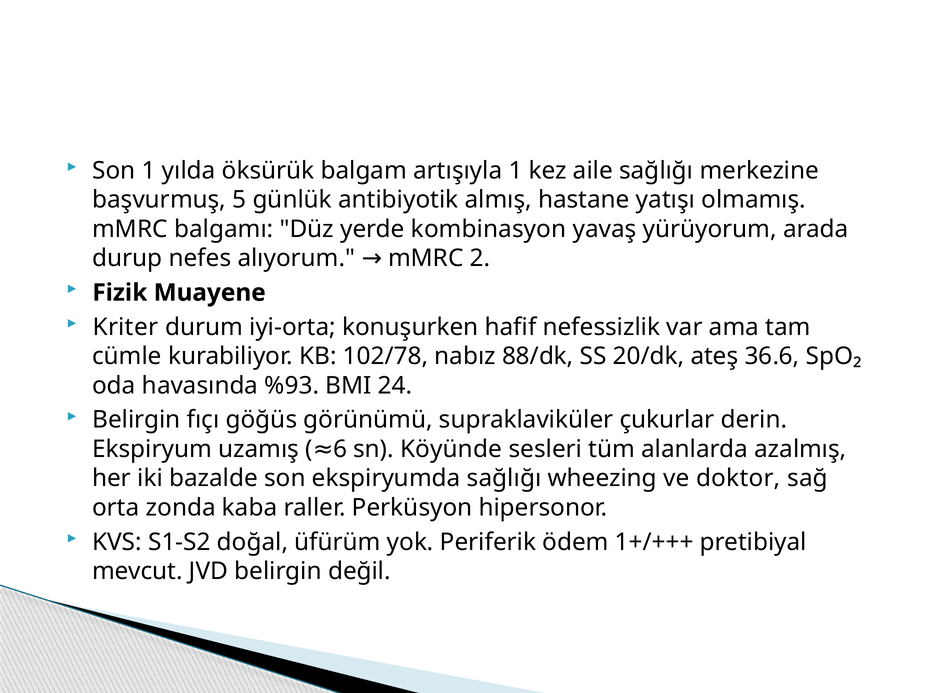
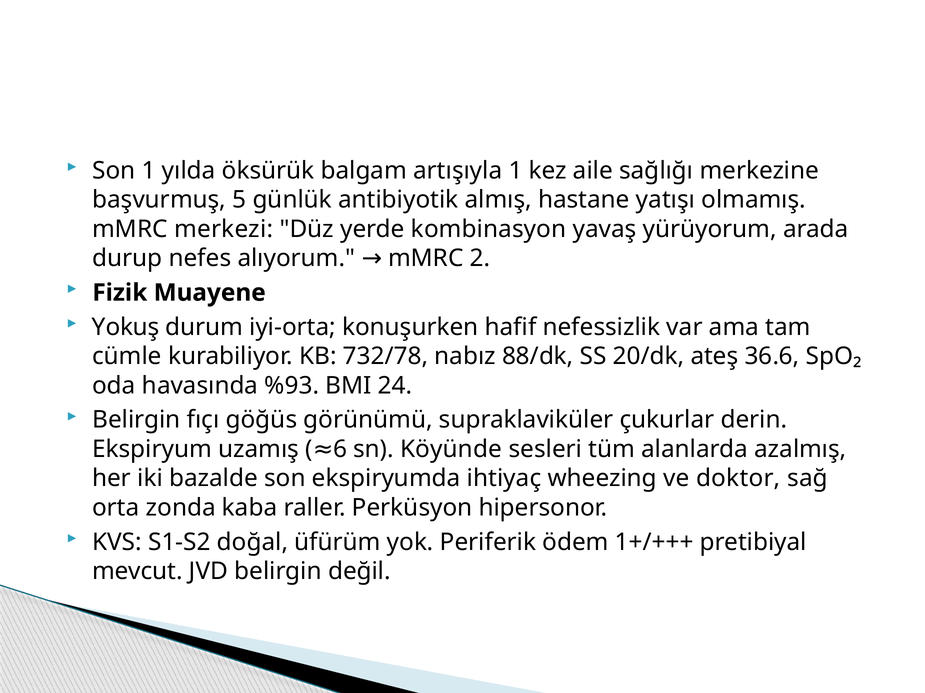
balgamı: balgamı -> merkezi
Kriter: Kriter -> Yokuş
102/78: 102/78 -> 732/78
ekspiryumda sağlığı: sağlığı -> ihtiyaç
